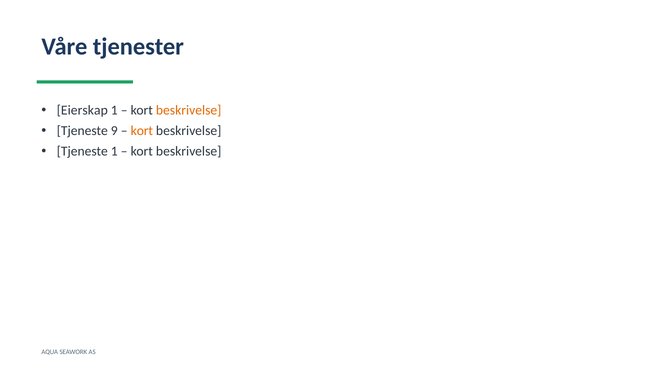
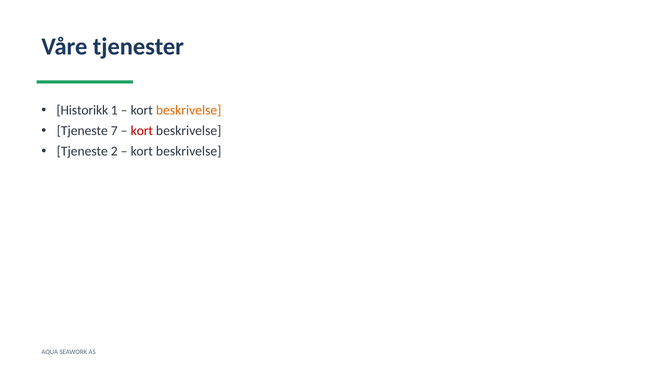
Eierskap: Eierskap -> Historikk
9: 9 -> 7
kort at (142, 131) colour: orange -> red
Tjeneste 1: 1 -> 2
